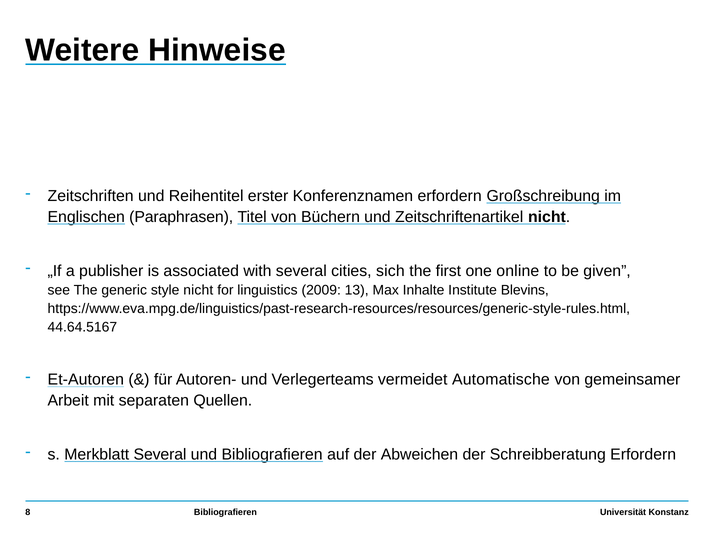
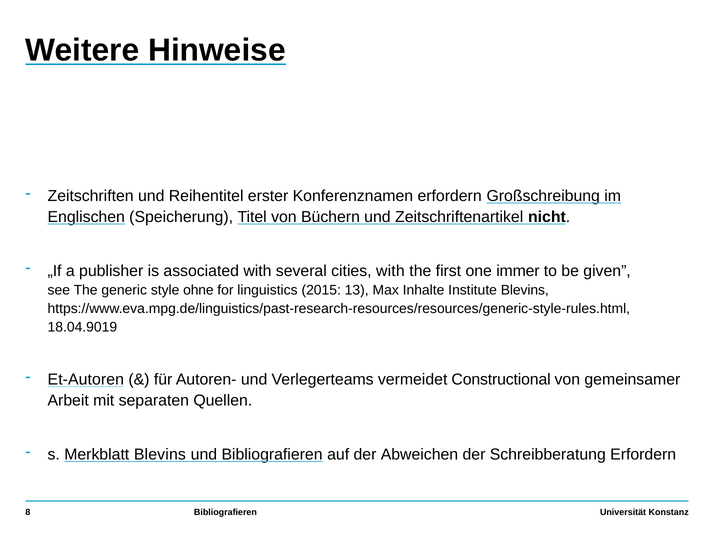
Paraphrasen: Paraphrasen -> Speicherung
cities sich: sich -> with
online: online -> immer
style nicht: nicht -> ohne
2009: 2009 -> 2015
44.64.5167: 44.64.5167 -> 18.04.9019
Automatische: Automatische -> Constructional
Merkblatt Several: Several -> Blevins
